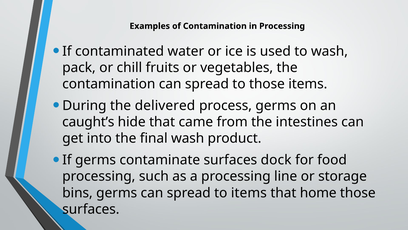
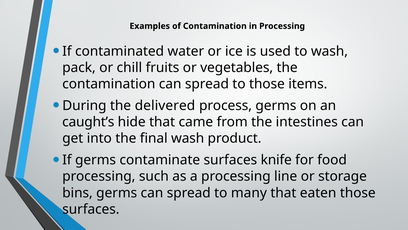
dock: dock -> knife
to items: items -> many
home: home -> eaten
